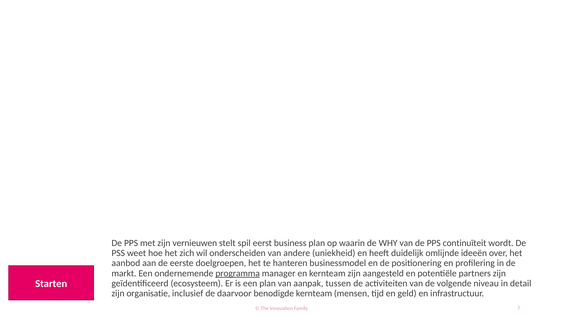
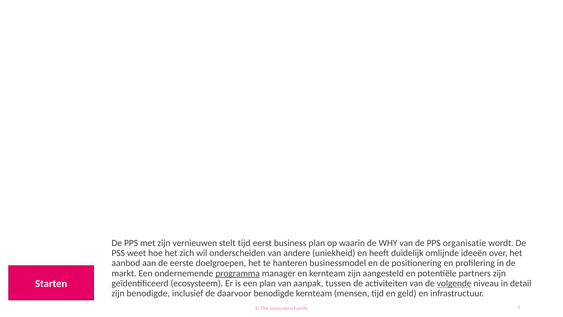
stelt spil: spil -> tijd
continuïteit: continuïteit -> organisatie
volgende underline: none -> present
zijn organisatie: organisatie -> benodigde
